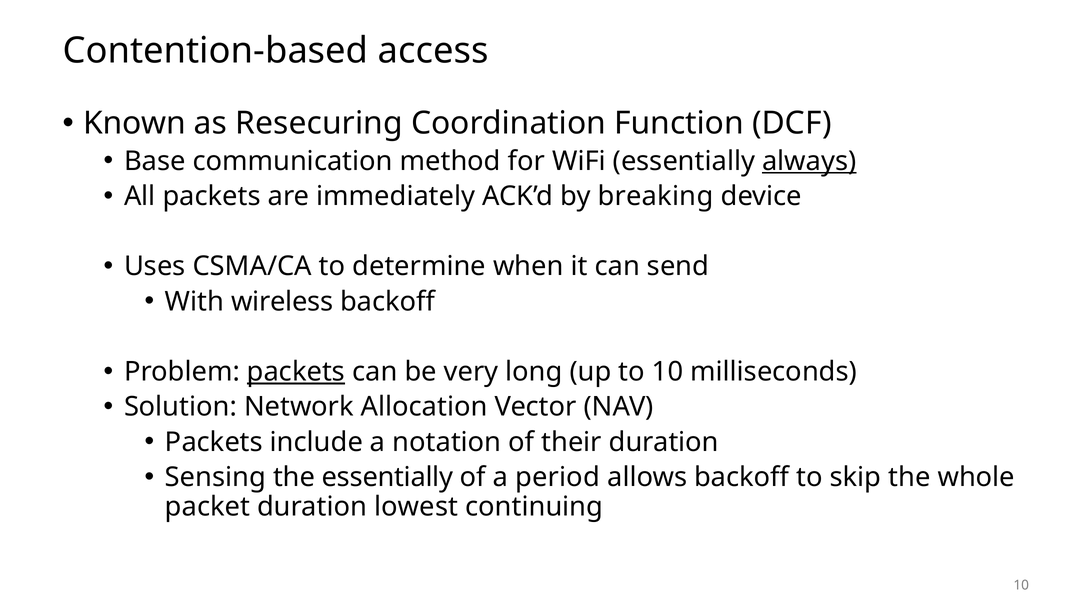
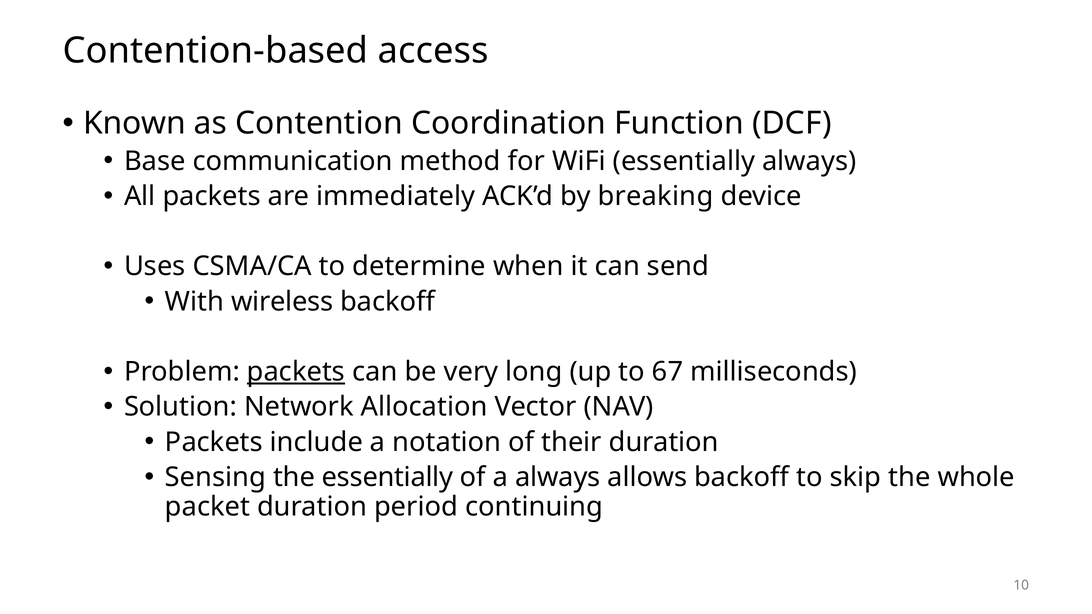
Resecuring: Resecuring -> Contention
always at (809, 161) underline: present -> none
to 10: 10 -> 67
a period: period -> always
lowest: lowest -> period
